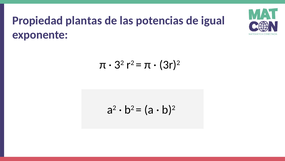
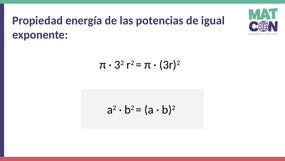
plantas: plantas -> energía
